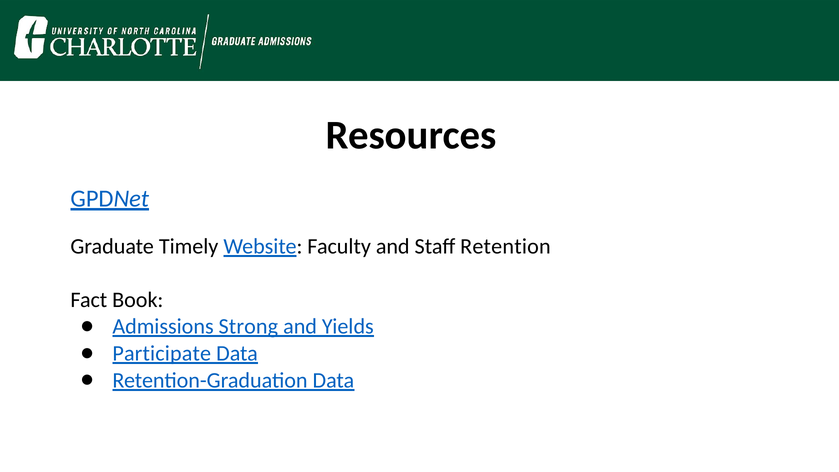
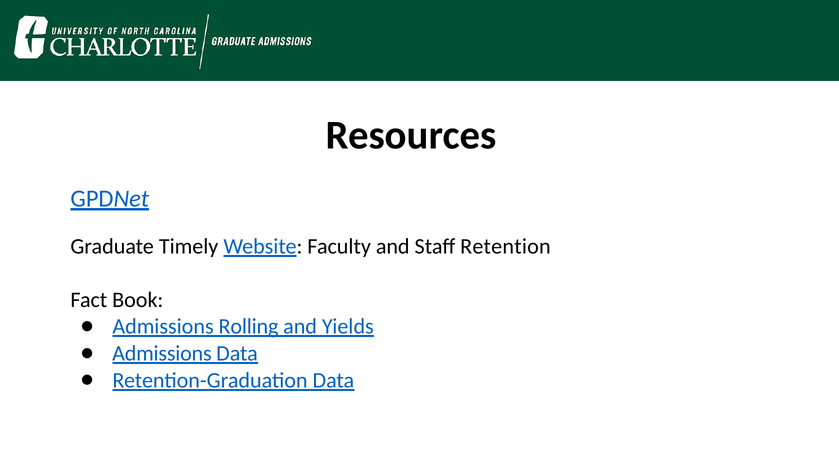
Strong: Strong -> Rolling
Participate at (162, 353): Participate -> Admissions
